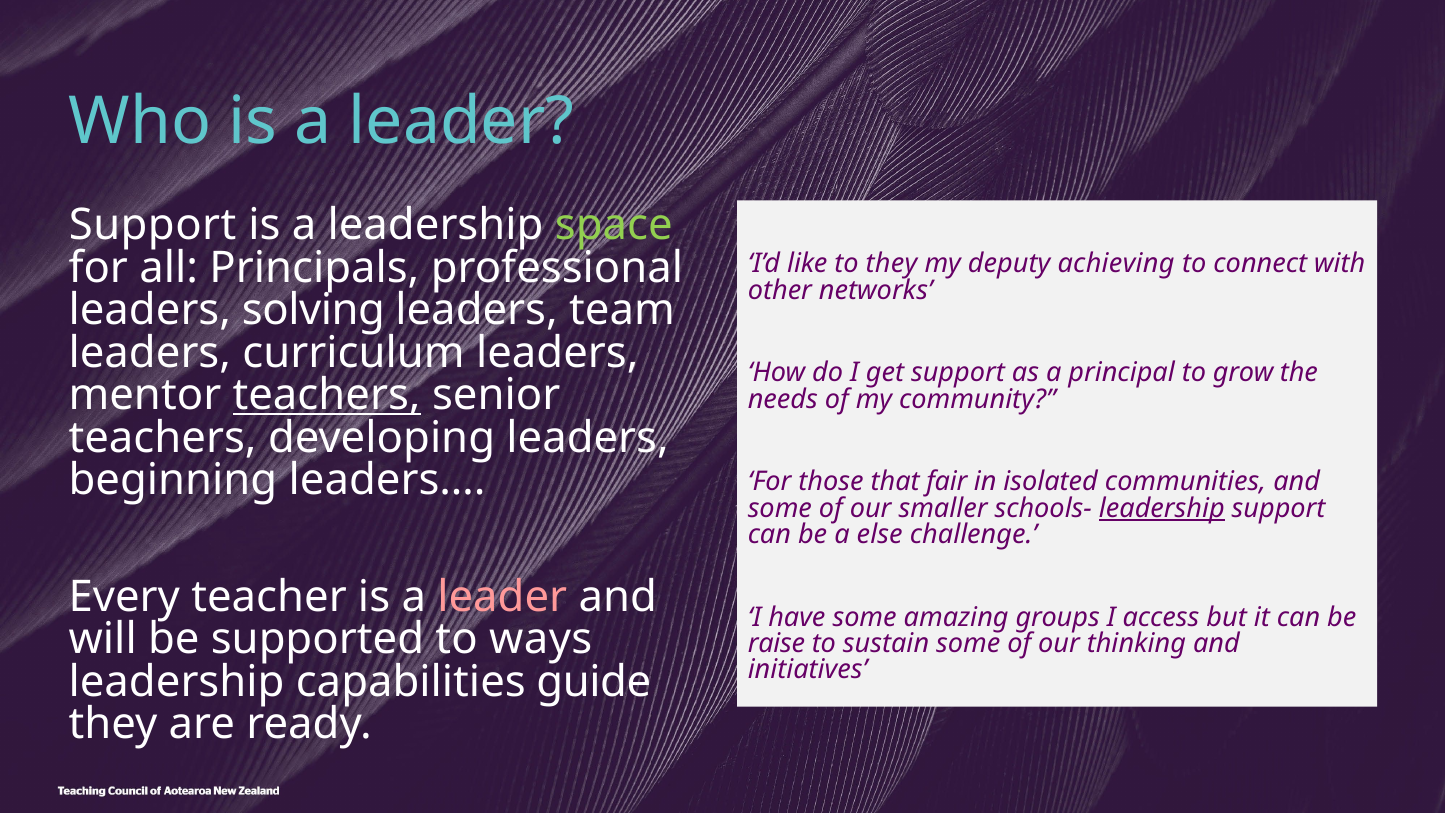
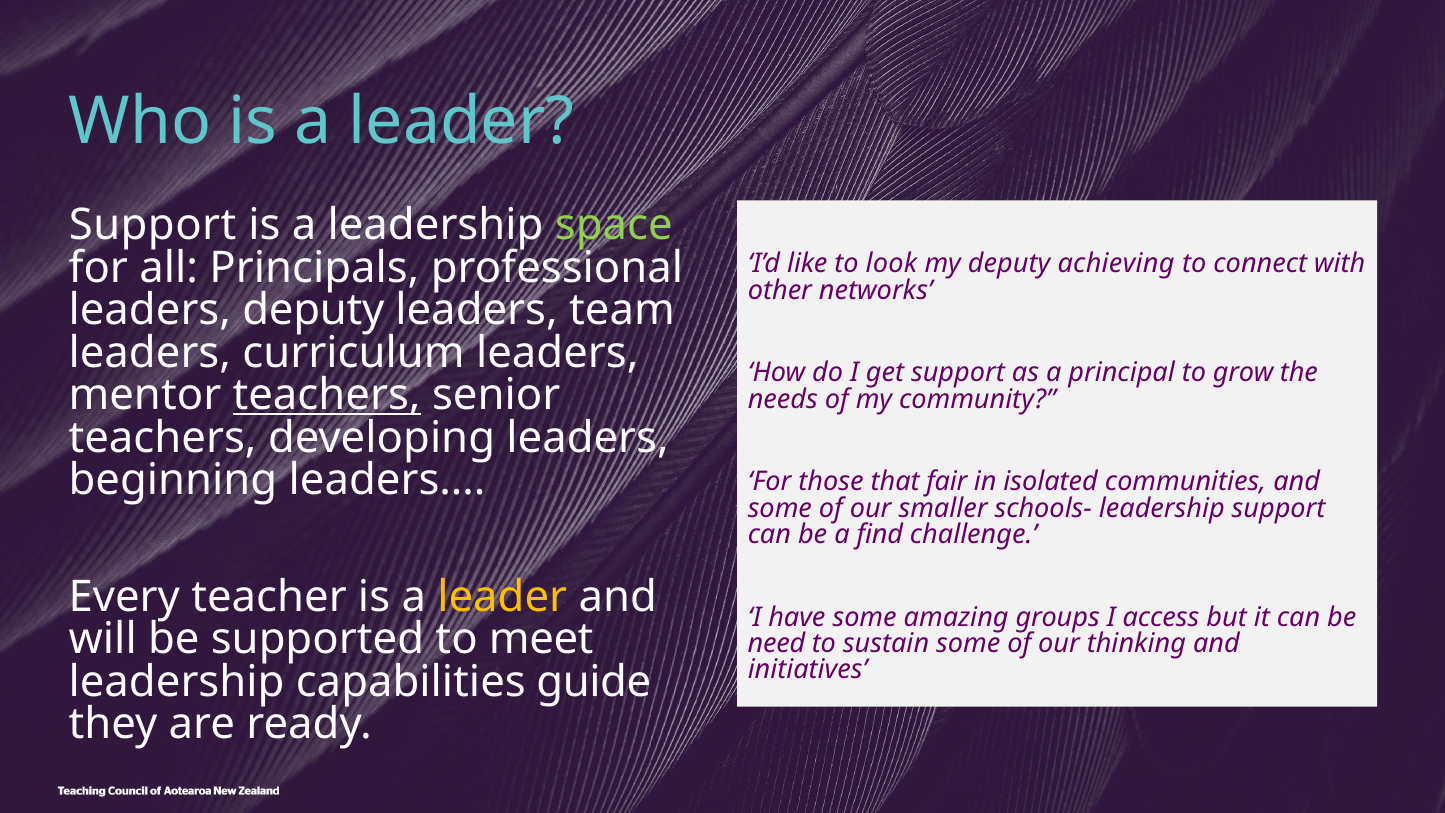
to they: they -> look
leaders solving: solving -> deputy
leadership at (1162, 508) underline: present -> none
else: else -> find
leader at (502, 597) colour: pink -> yellow
ways: ways -> meet
raise: raise -> need
